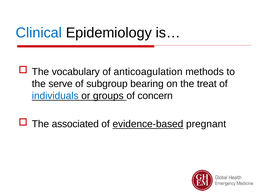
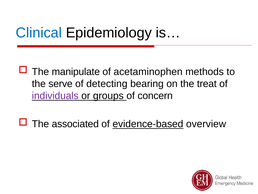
vocabulary: vocabulary -> manipulate
anticoagulation: anticoagulation -> acetaminophen
subgroup: subgroup -> detecting
individuals colour: blue -> purple
pregnant: pregnant -> overview
